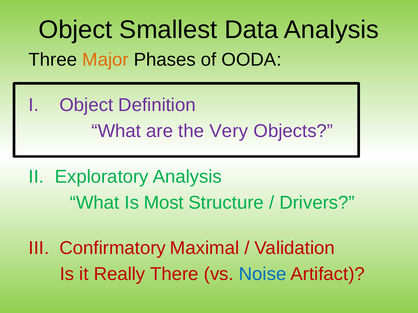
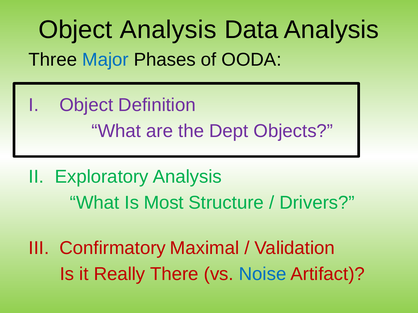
Object Smallest: Smallest -> Analysis
Major colour: orange -> blue
Very: Very -> Dept
